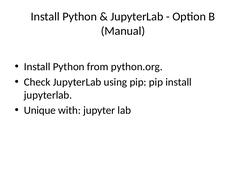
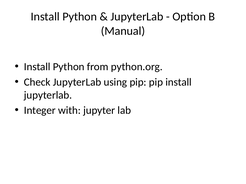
Unique: Unique -> Integer
